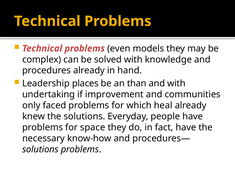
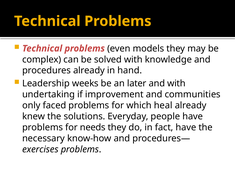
places: places -> weeks
than: than -> later
space: space -> needs
solutions at (40, 149): solutions -> exercises
